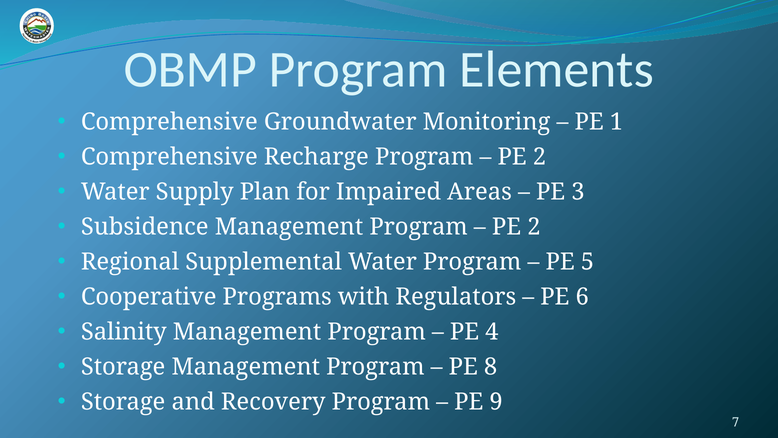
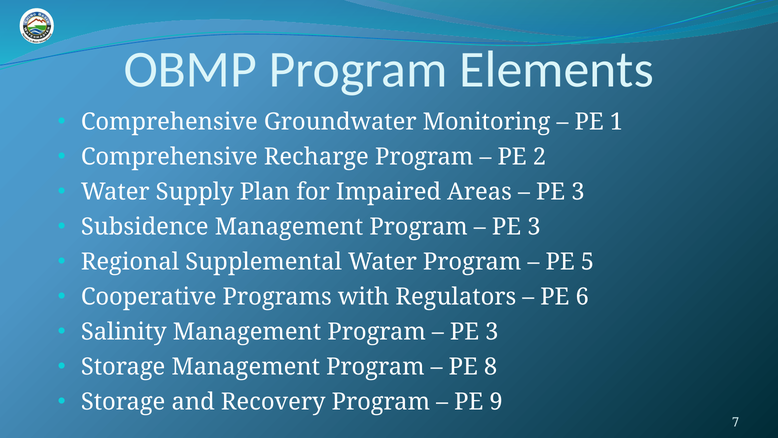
2 at (534, 227): 2 -> 3
4 at (492, 332): 4 -> 3
